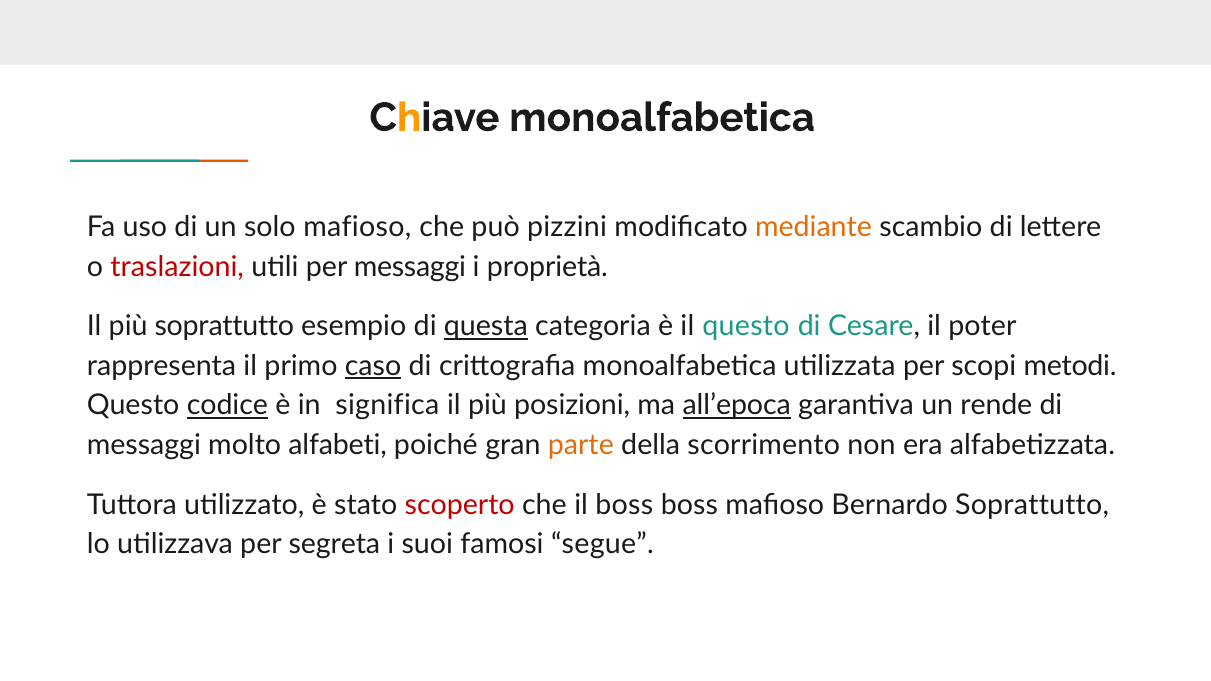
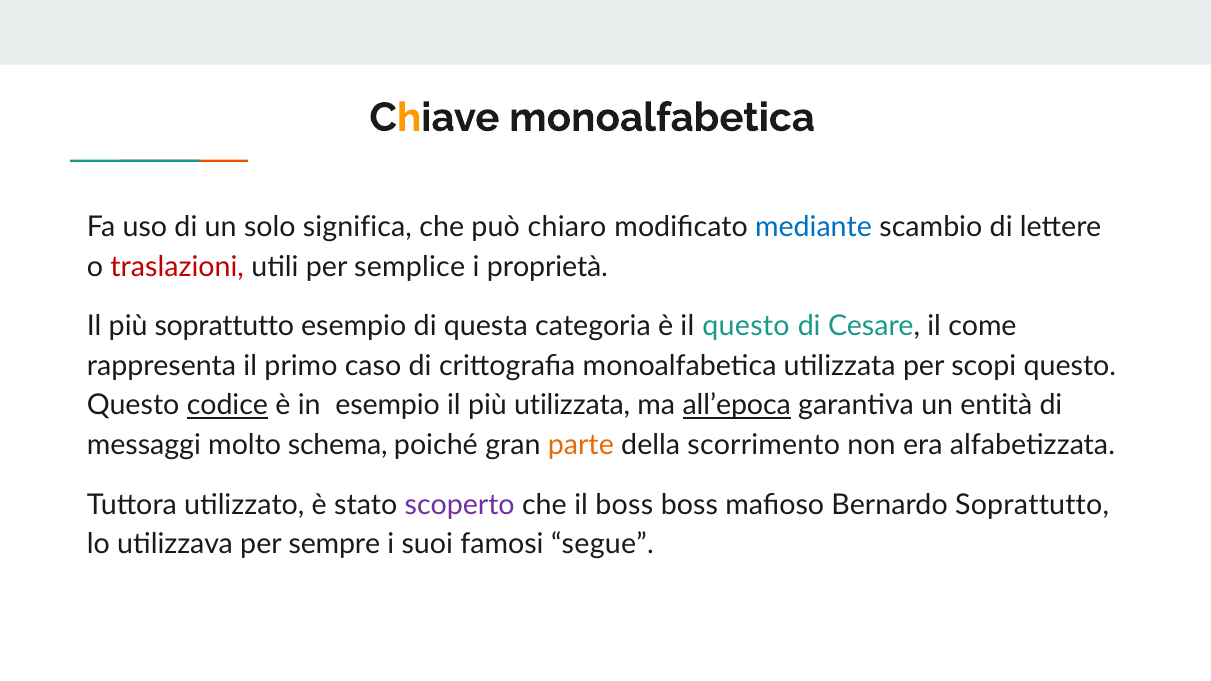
solo mafioso: mafioso -> significa
pizzini: pizzini -> chiaro
mediante colour: orange -> blue
per messaggi: messaggi -> semplice
questa underline: present -> none
poter: poter -> come
caso underline: present -> none
scopi metodi: metodi -> questo
in significa: significa -> esempio
più posizioni: posizioni -> utilizzata
rende: rende -> entità
alfabeti: alfabeti -> schema
scoperto colour: red -> purple
segreta: segreta -> sempre
